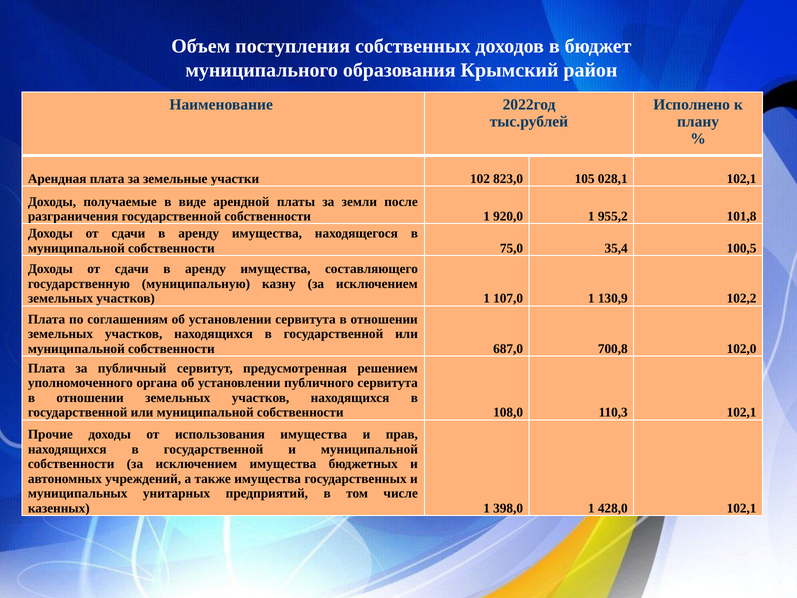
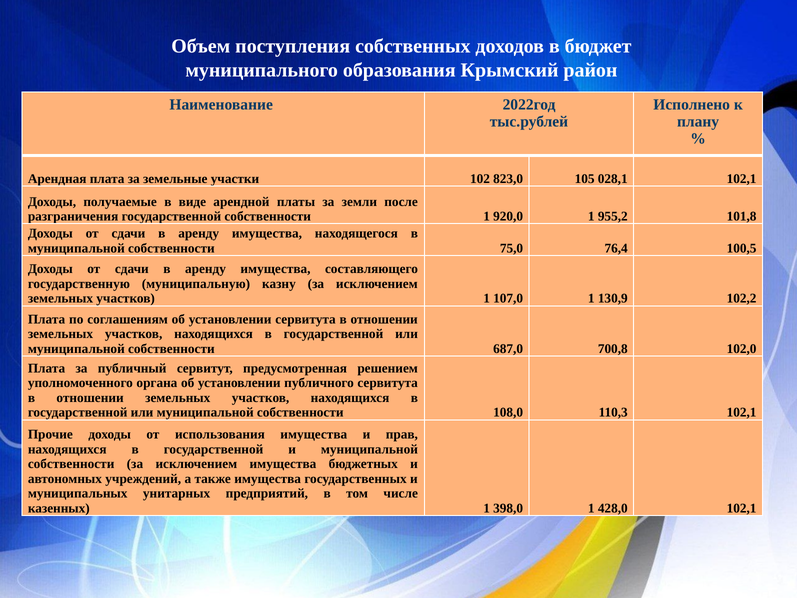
35,4: 35,4 -> 76,4
